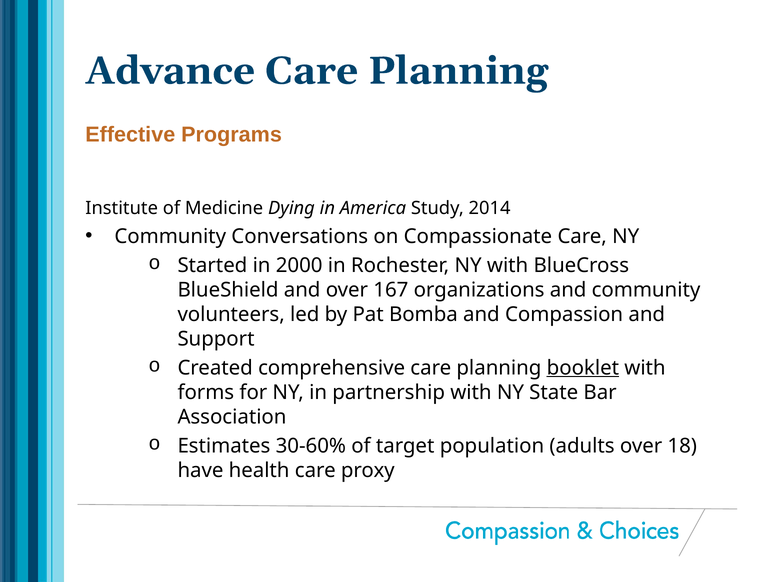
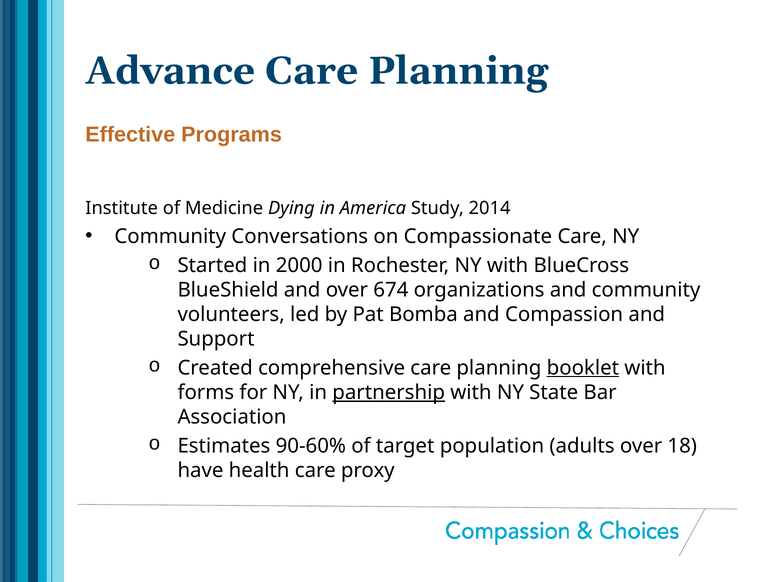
167: 167 -> 674
partnership underline: none -> present
30-60%: 30-60% -> 90-60%
